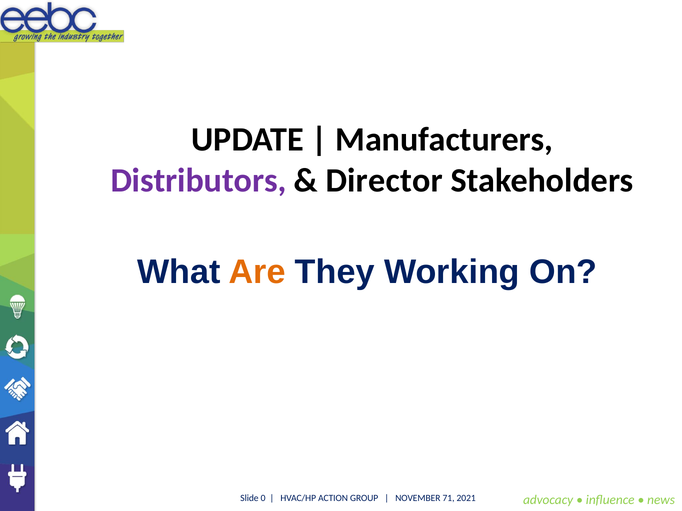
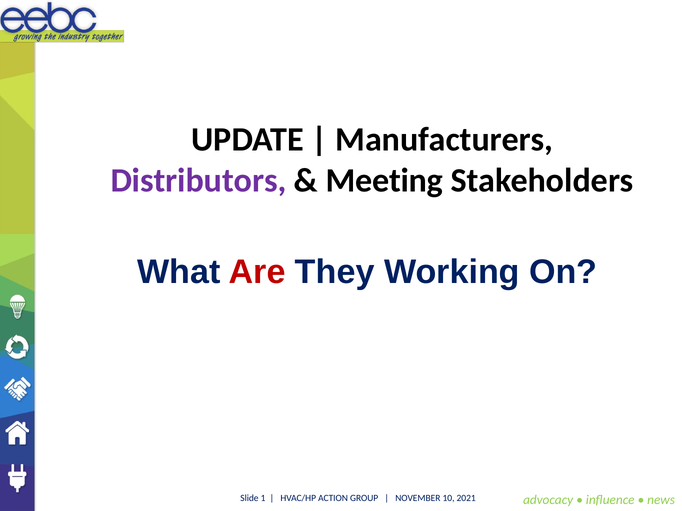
Director: Director -> Meeting
Are colour: orange -> red
0: 0 -> 1
71: 71 -> 10
